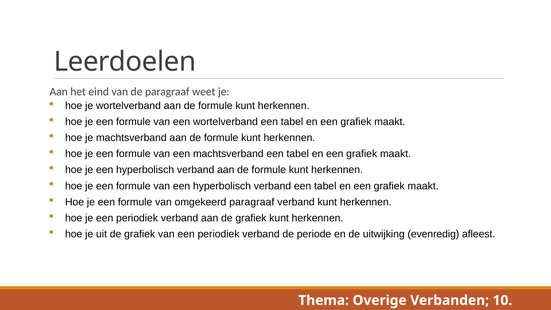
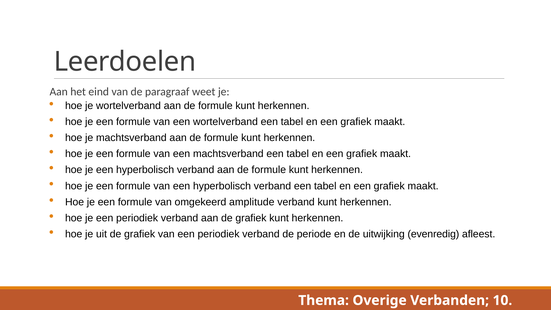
omgekeerd paragraaf: paragraaf -> amplitude
